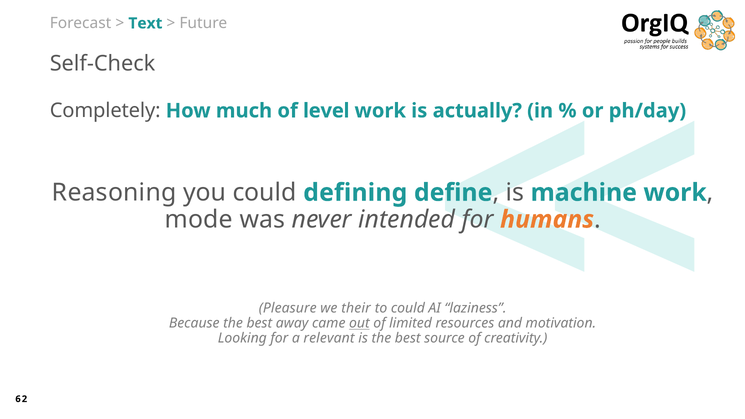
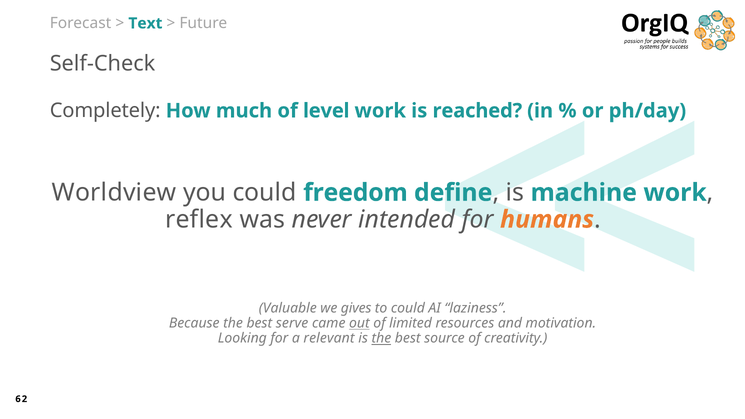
actually: actually -> reached
Reasoning: Reasoning -> Worldview
defining: defining -> freedom
mode: mode -> reflex
Pleasure: Pleasure -> Valuable
their: their -> gives
away: away -> serve
the at (381, 338) underline: none -> present
